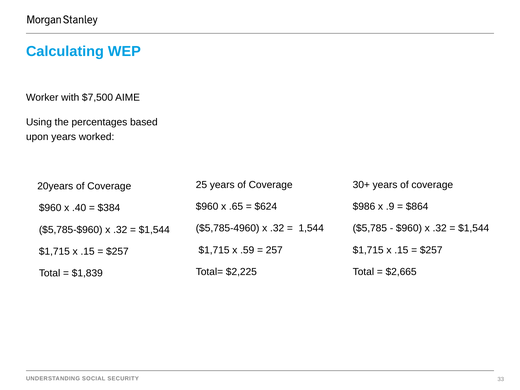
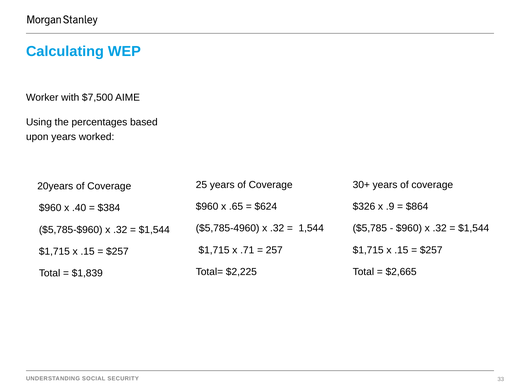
$986: $986 -> $326
.59: .59 -> .71
